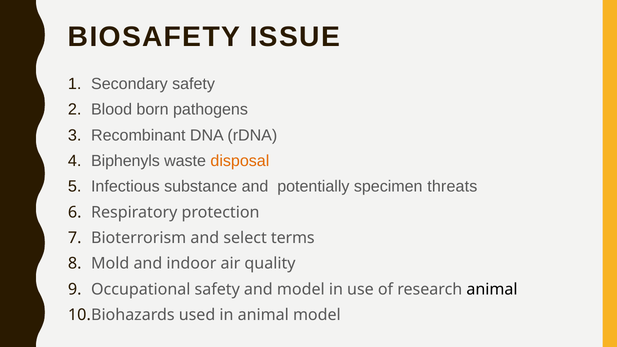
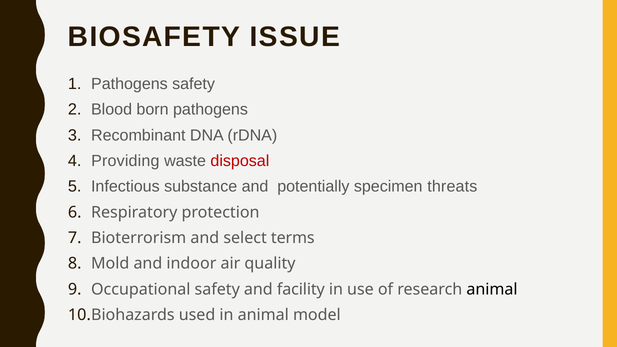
Secondary at (129, 84): Secondary -> Pathogens
Biphenyls: Biphenyls -> Providing
disposal colour: orange -> red
and model: model -> facility
